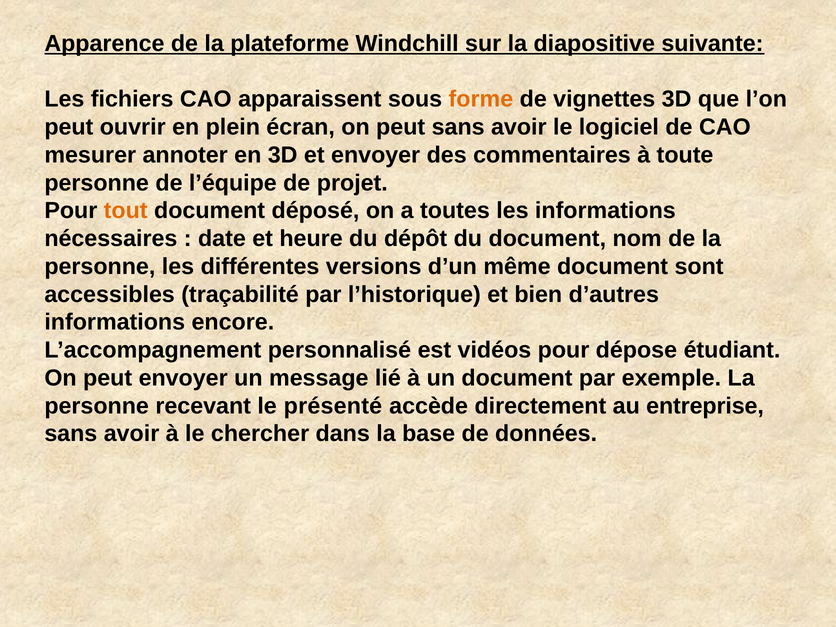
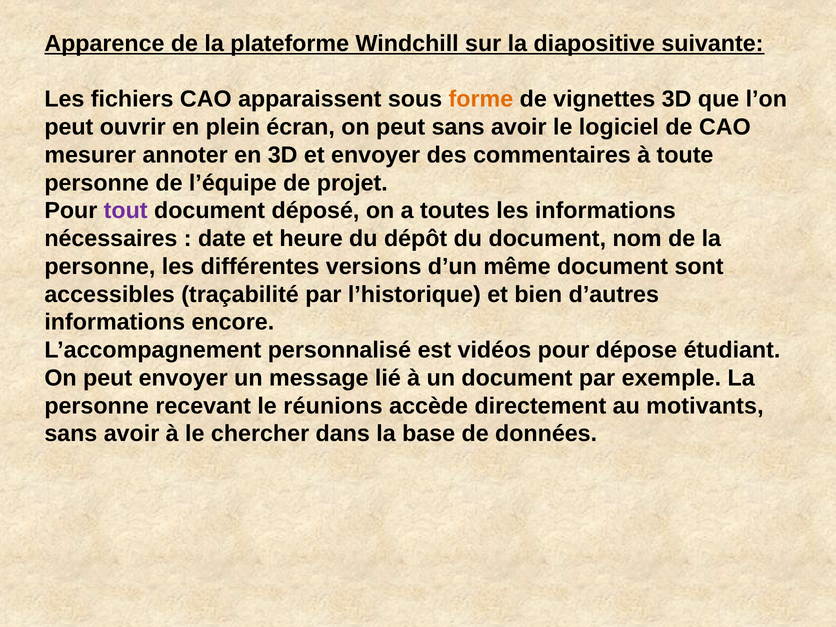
tout colour: orange -> purple
présenté: présenté -> réunions
entreprise: entreprise -> motivants
